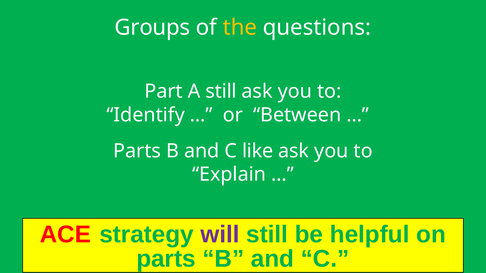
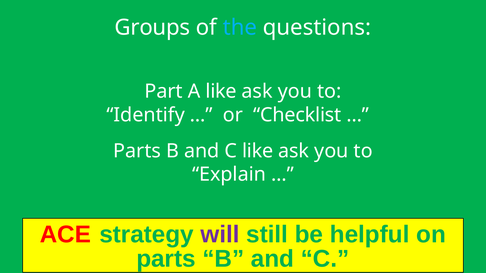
the colour: yellow -> light blue
A still: still -> like
Between: Between -> Checklist
